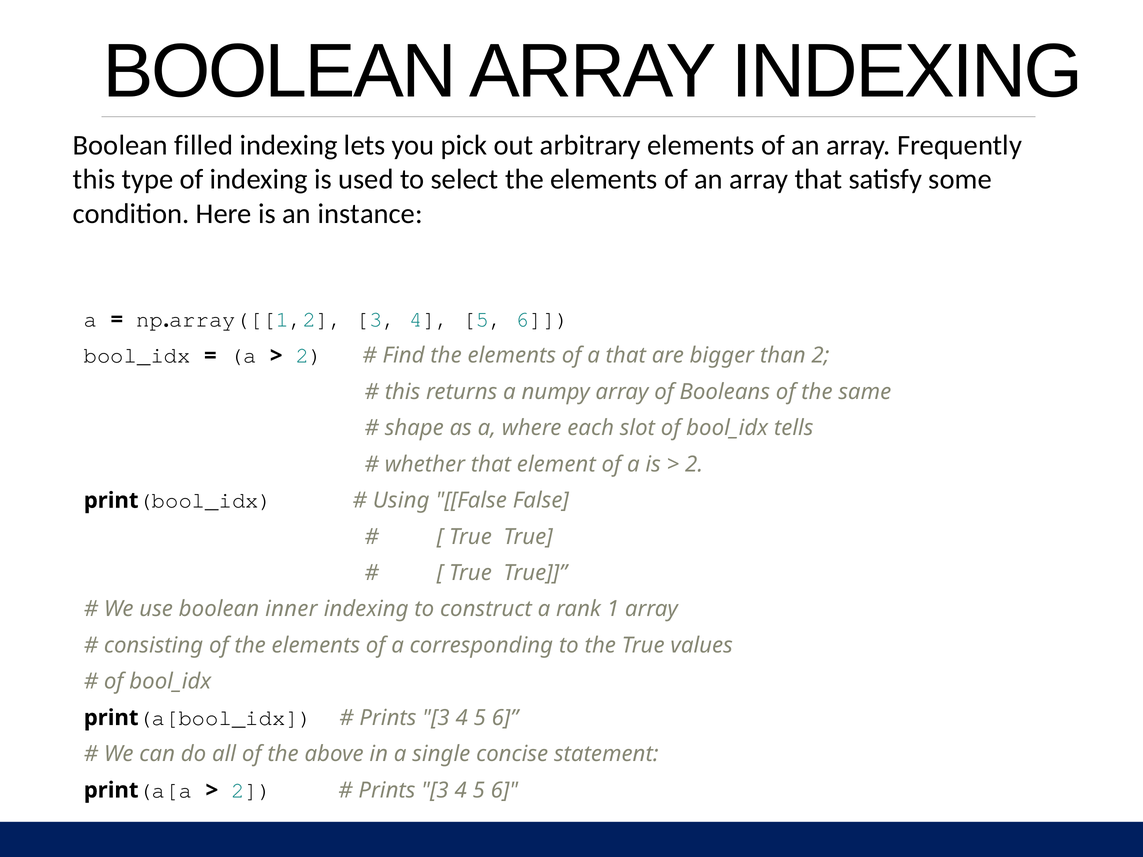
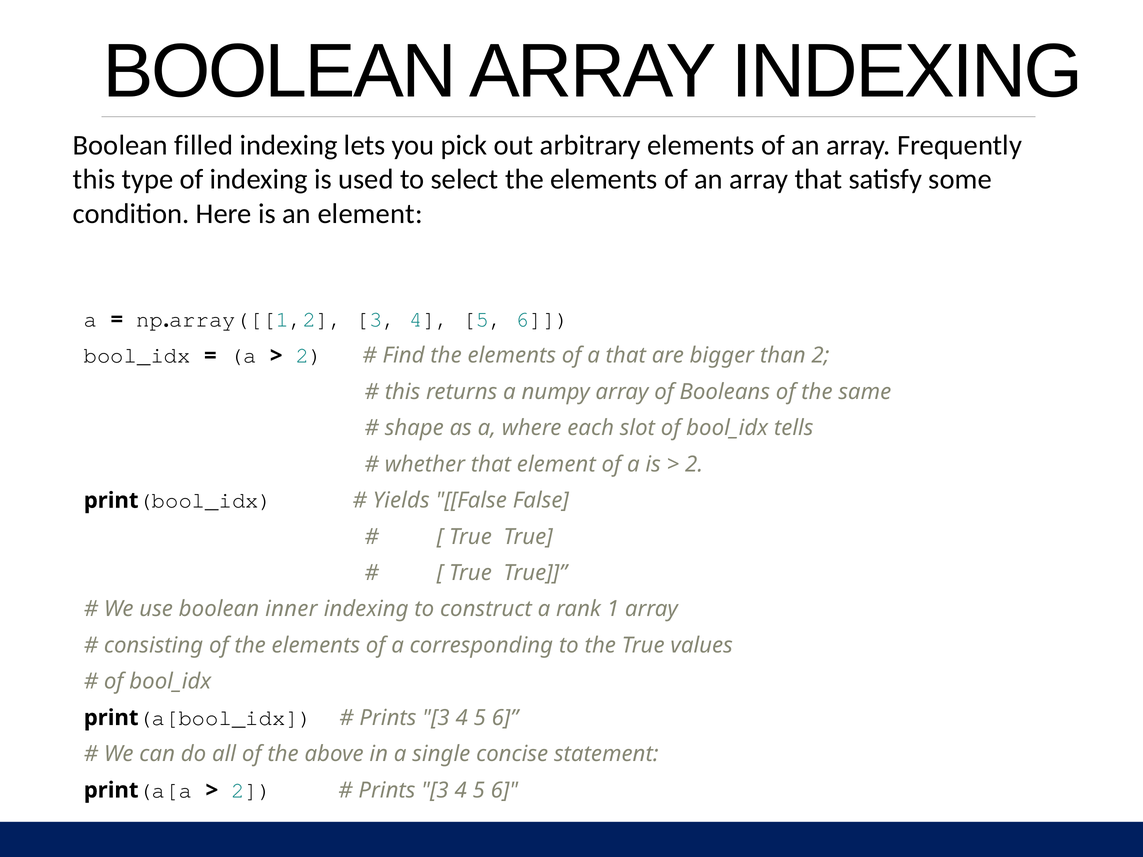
an instance: instance -> element
Using: Using -> Yields
